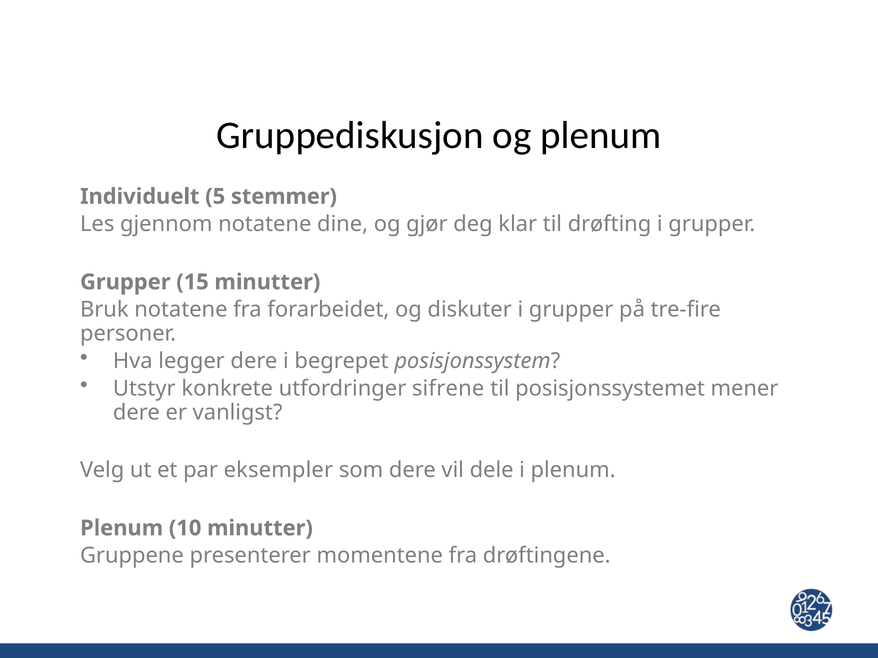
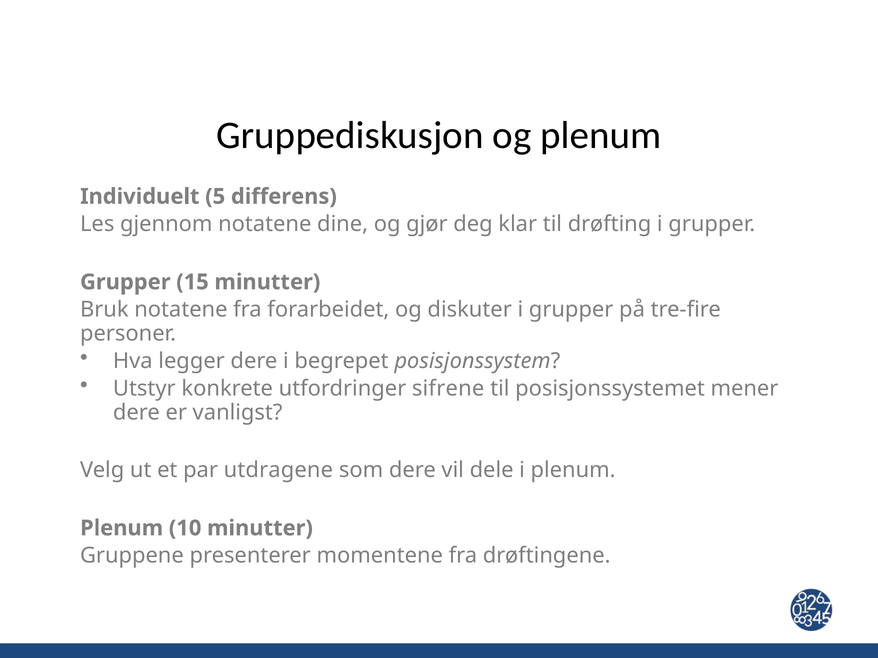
stemmer: stemmer -> differens
eksempler: eksempler -> utdragene
